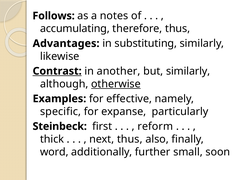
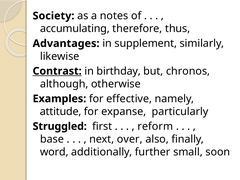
Follows: Follows -> Society
substituting: substituting -> supplement
another: another -> birthday
but similarly: similarly -> chronos
otherwise underline: present -> none
specific: specific -> attitude
Steinbeck: Steinbeck -> Struggled
thick: thick -> base
next thus: thus -> over
